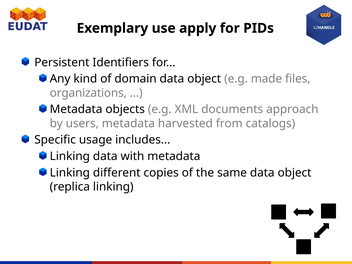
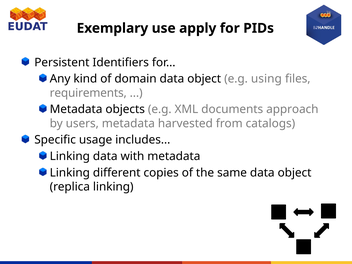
made: made -> using
organizations: organizations -> requirements
